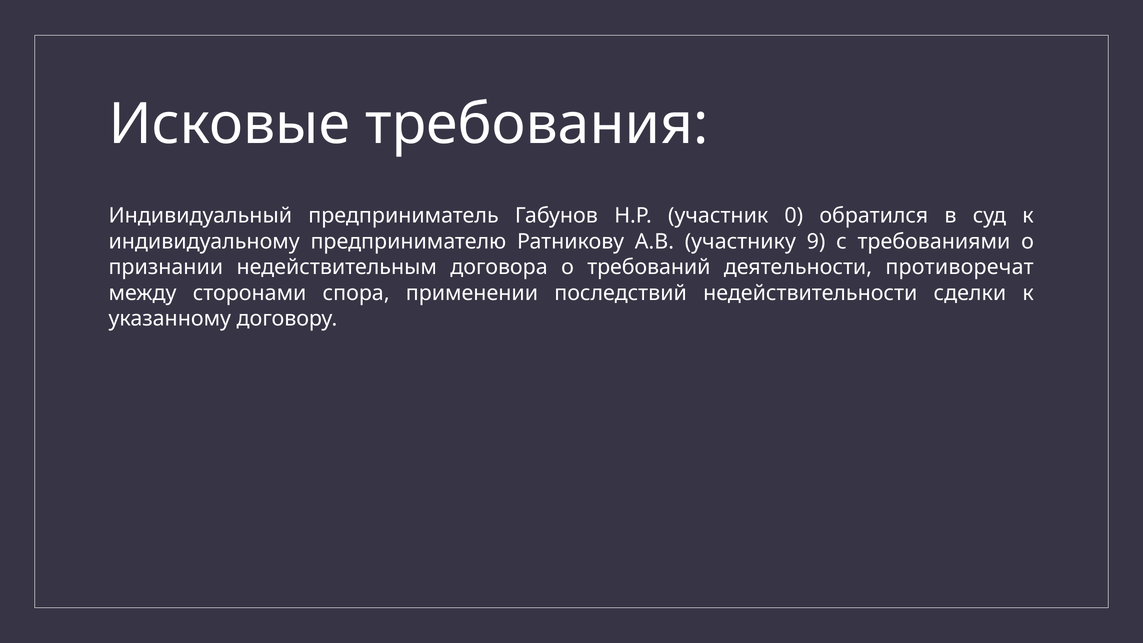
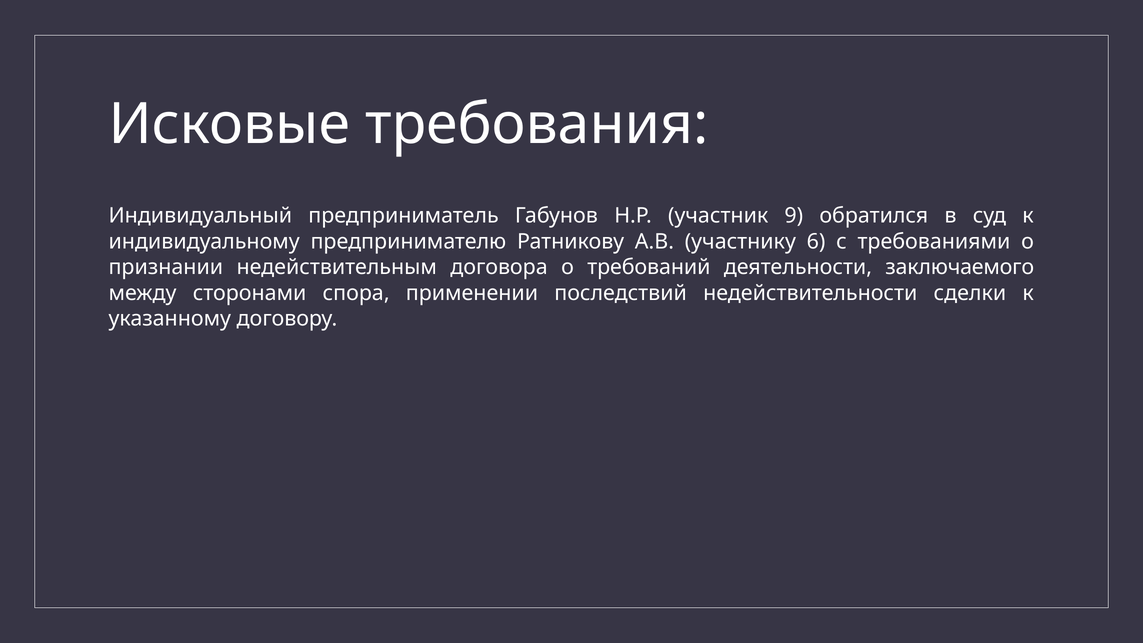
0: 0 -> 9
9: 9 -> 6
противоречат: противоречат -> заключаемого
